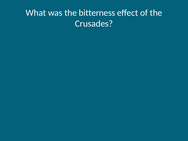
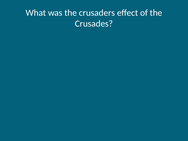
bitterness: bitterness -> crusaders
